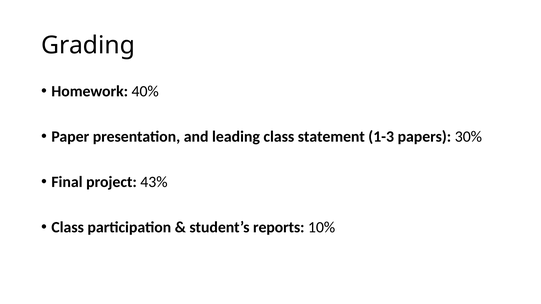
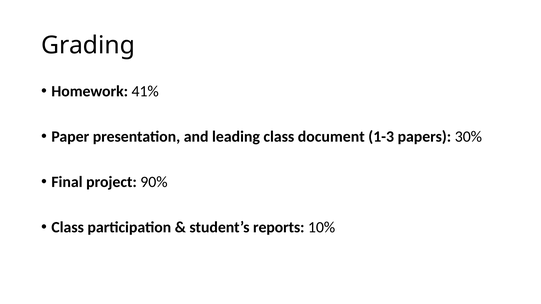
40%: 40% -> 41%
statement: statement -> document
43%: 43% -> 90%
